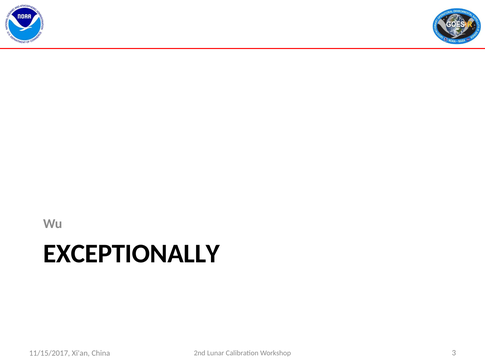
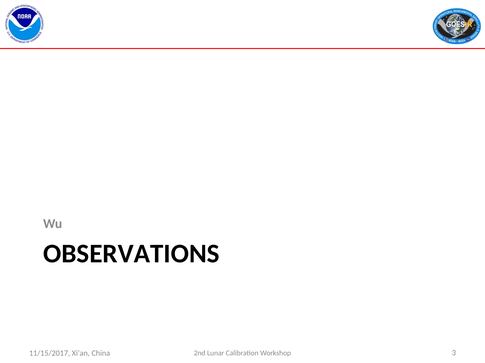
EXCEPTIONALLY: EXCEPTIONALLY -> OBSERVATIONS
